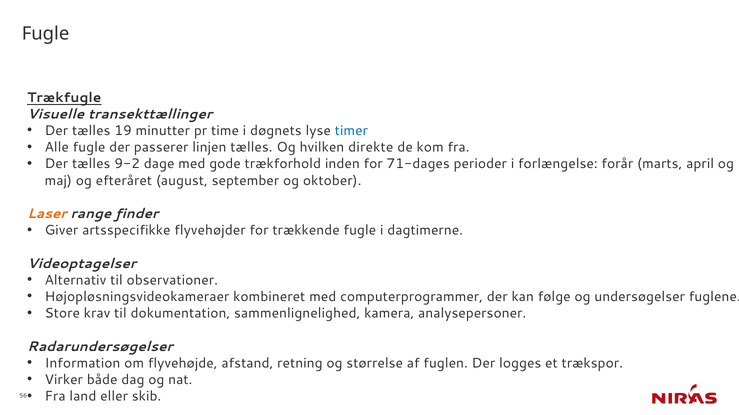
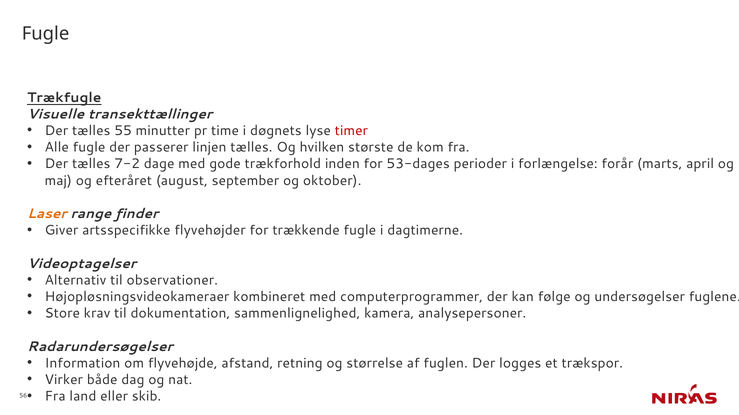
19: 19 -> 55
timer colour: blue -> red
direkte: direkte -> største
9-2: 9-2 -> 7-2
71-dages: 71-dages -> 53-dages
